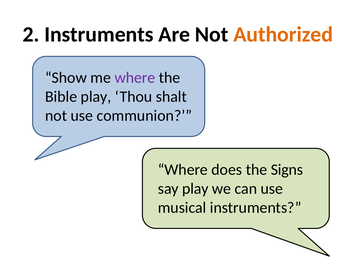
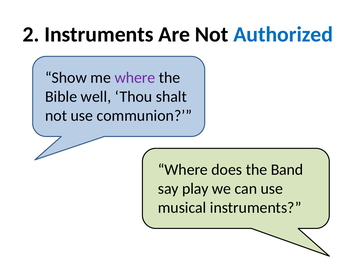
Authorized colour: orange -> blue
Bible play: play -> well
Signs: Signs -> Band
